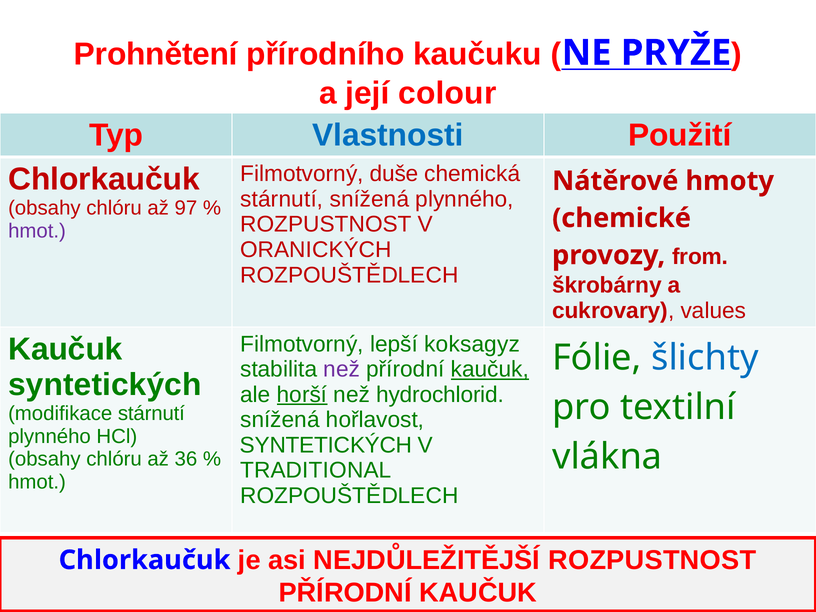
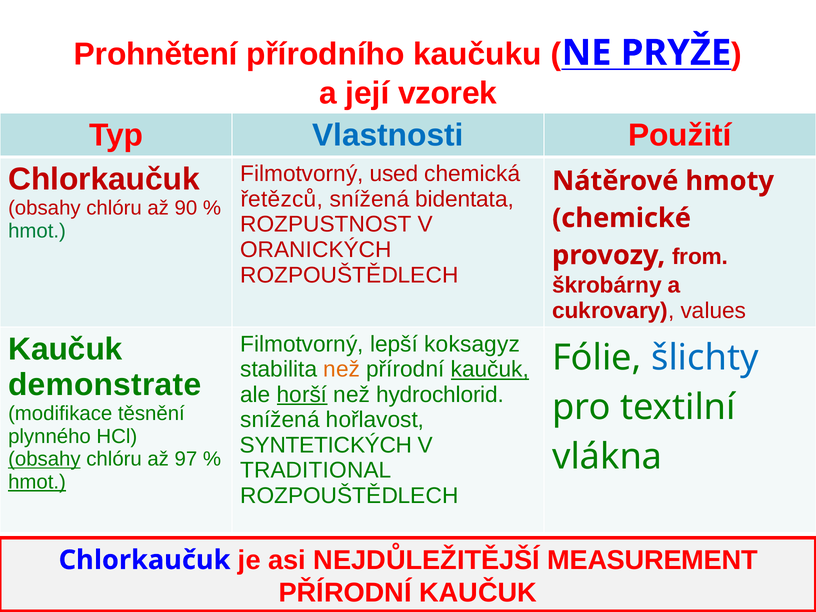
colour: colour -> vzorek
duše: duše -> used
stárnutí at (282, 199): stárnutí -> řetězců
snížená plynného: plynného -> bidentata
97: 97 -> 90
hmot at (37, 231) colour: purple -> green
než at (342, 369) colour: purple -> orange
syntetických at (105, 385): syntetických -> demonstrate
modifikace stárnutí: stárnutí -> těsnění
obsahy at (44, 459) underline: none -> present
36: 36 -> 97
hmot at (37, 482) underline: none -> present
ROZPUSTNOST at (652, 560): ROZPUSTNOST -> MEASUREMENT
